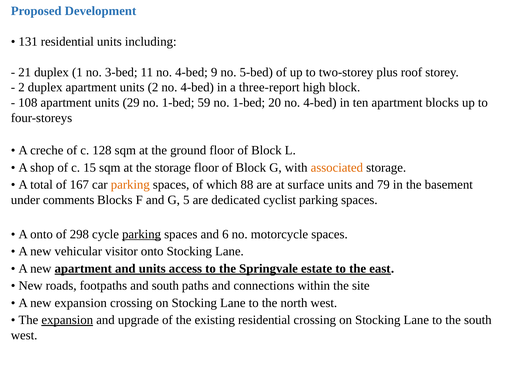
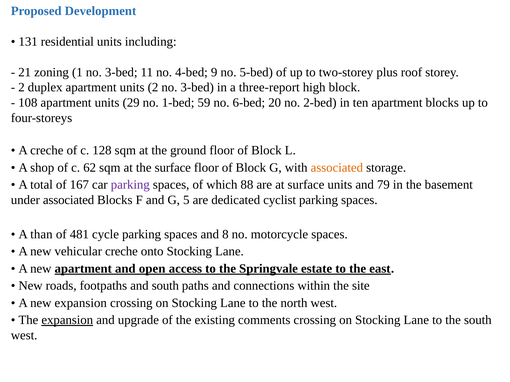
21 duplex: duplex -> zoning
2 no 4-bed: 4-bed -> 3-bed
59 no 1-bed: 1-bed -> 6-bed
20 no 4-bed: 4-bed -> 2-bed
15: 15 -> 62
the storage: storage -> surface
parking at (130, 185) colour: orange -> purple
under comments: comments -> associated
A onto: onto -> than
298: 298 -> 481
parking at (142, 235) underline: present -> none
6: 6 -> 8
vehicular visitor: visitor -> creche
and units: units -> open
existing residential: residential -> comments
